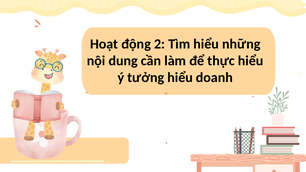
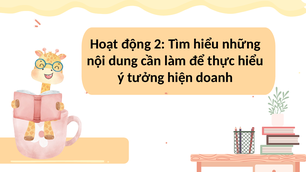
tưởng hiểu: hiểu -> hiện
